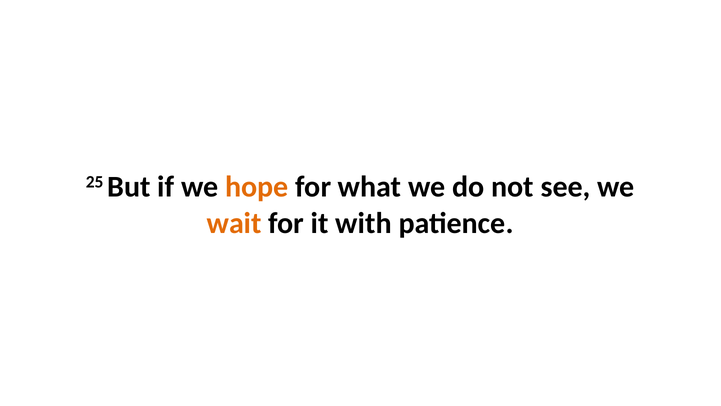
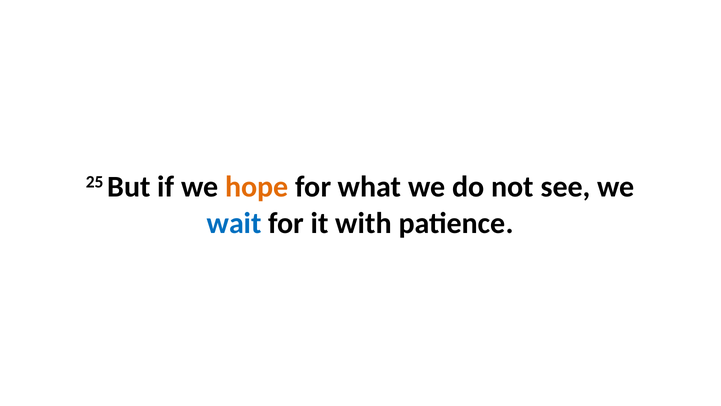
wait colour: orange -> blue
